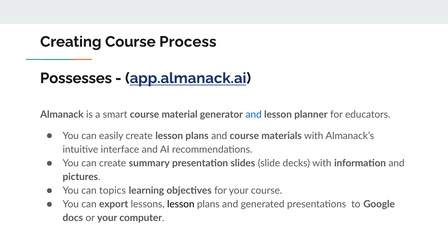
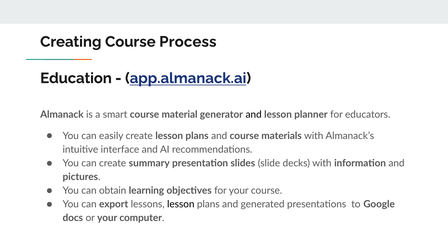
Possesses: Possesses -> Education
and at (254, 115) colour: blue -> black
topics: topics -> obtain
